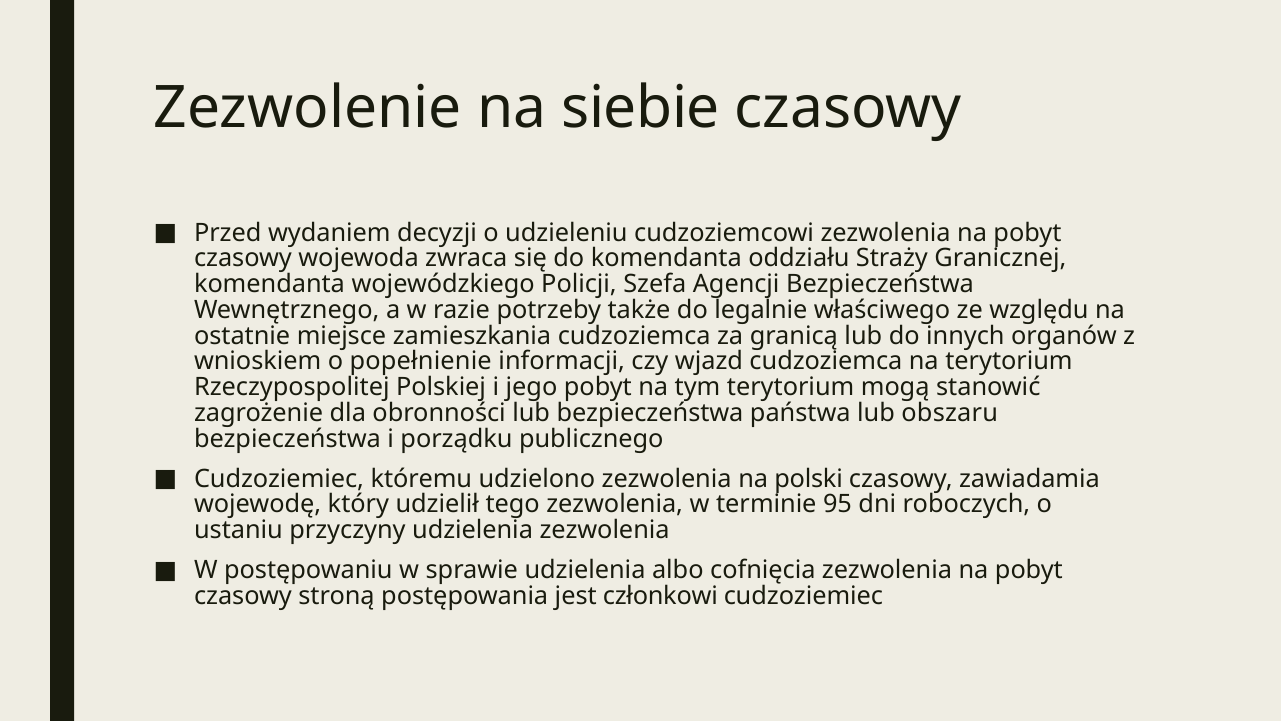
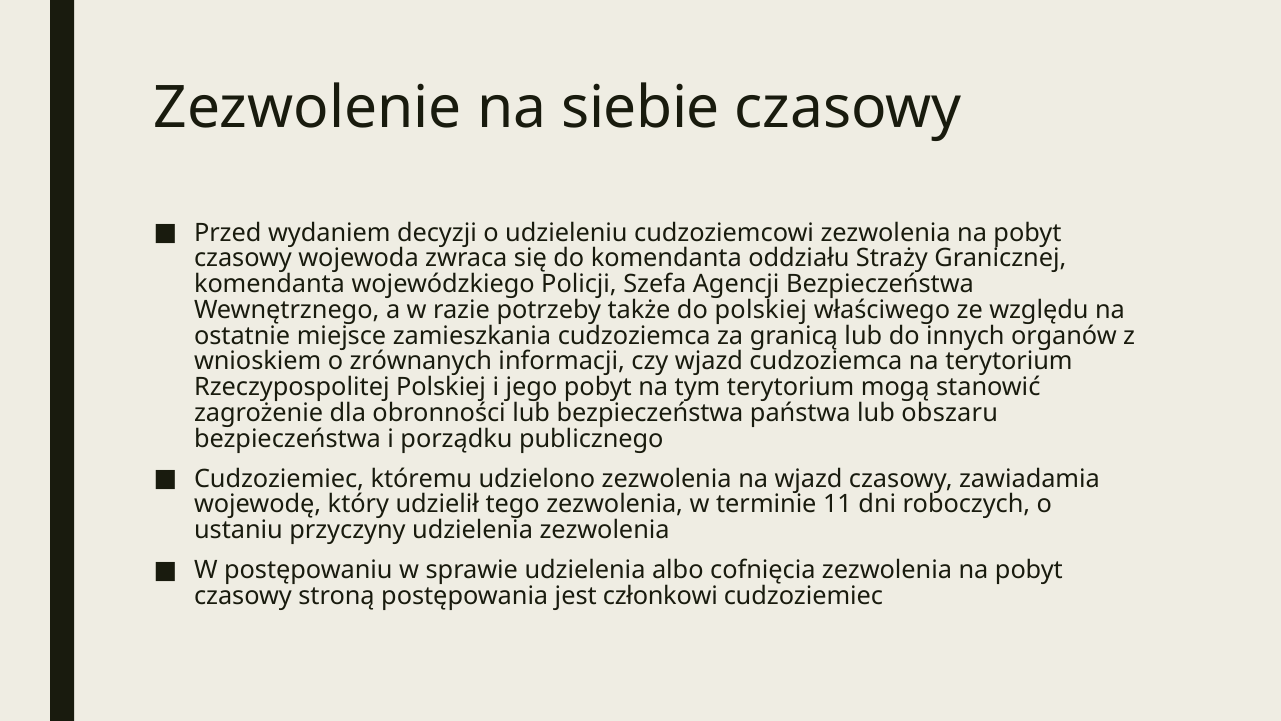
do legalnie: legalnie -> polskiej
popełnienie: popełnienie -> zrównanych
na polski: polski -> wjazd
95: 95 -> 11
